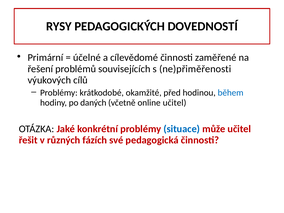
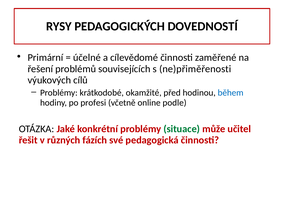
daných: daných -> profesi
online učitel: učitel -> podle
situace colour: blue -> green
